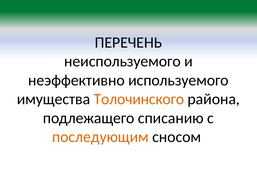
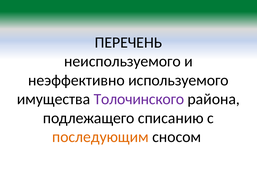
Толочинского colour: orange -> purple
